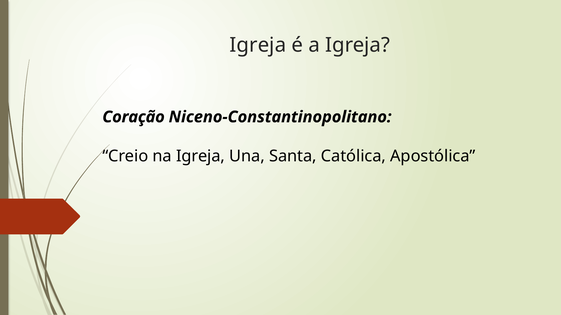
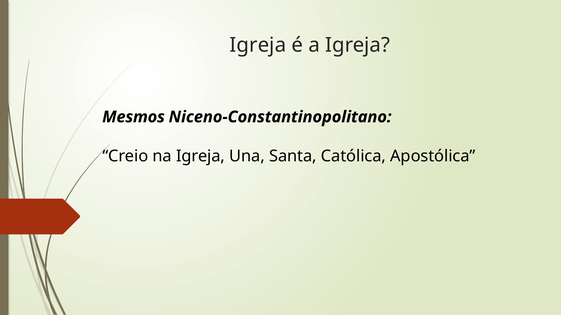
Coração: Coração -> Mesmos
